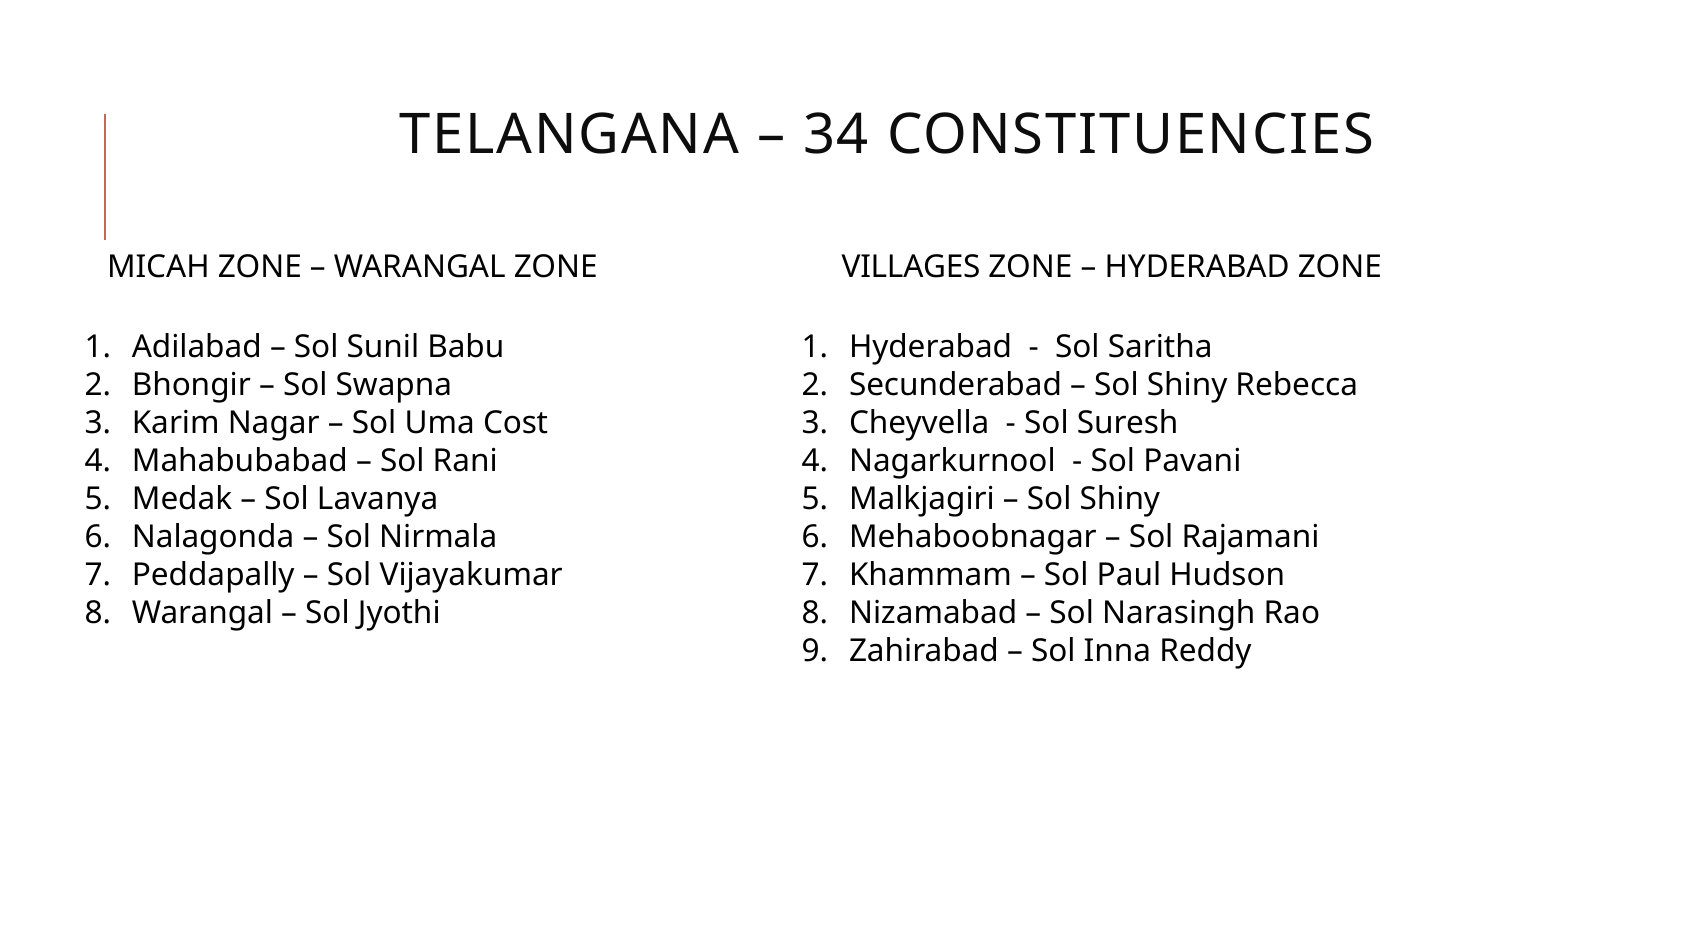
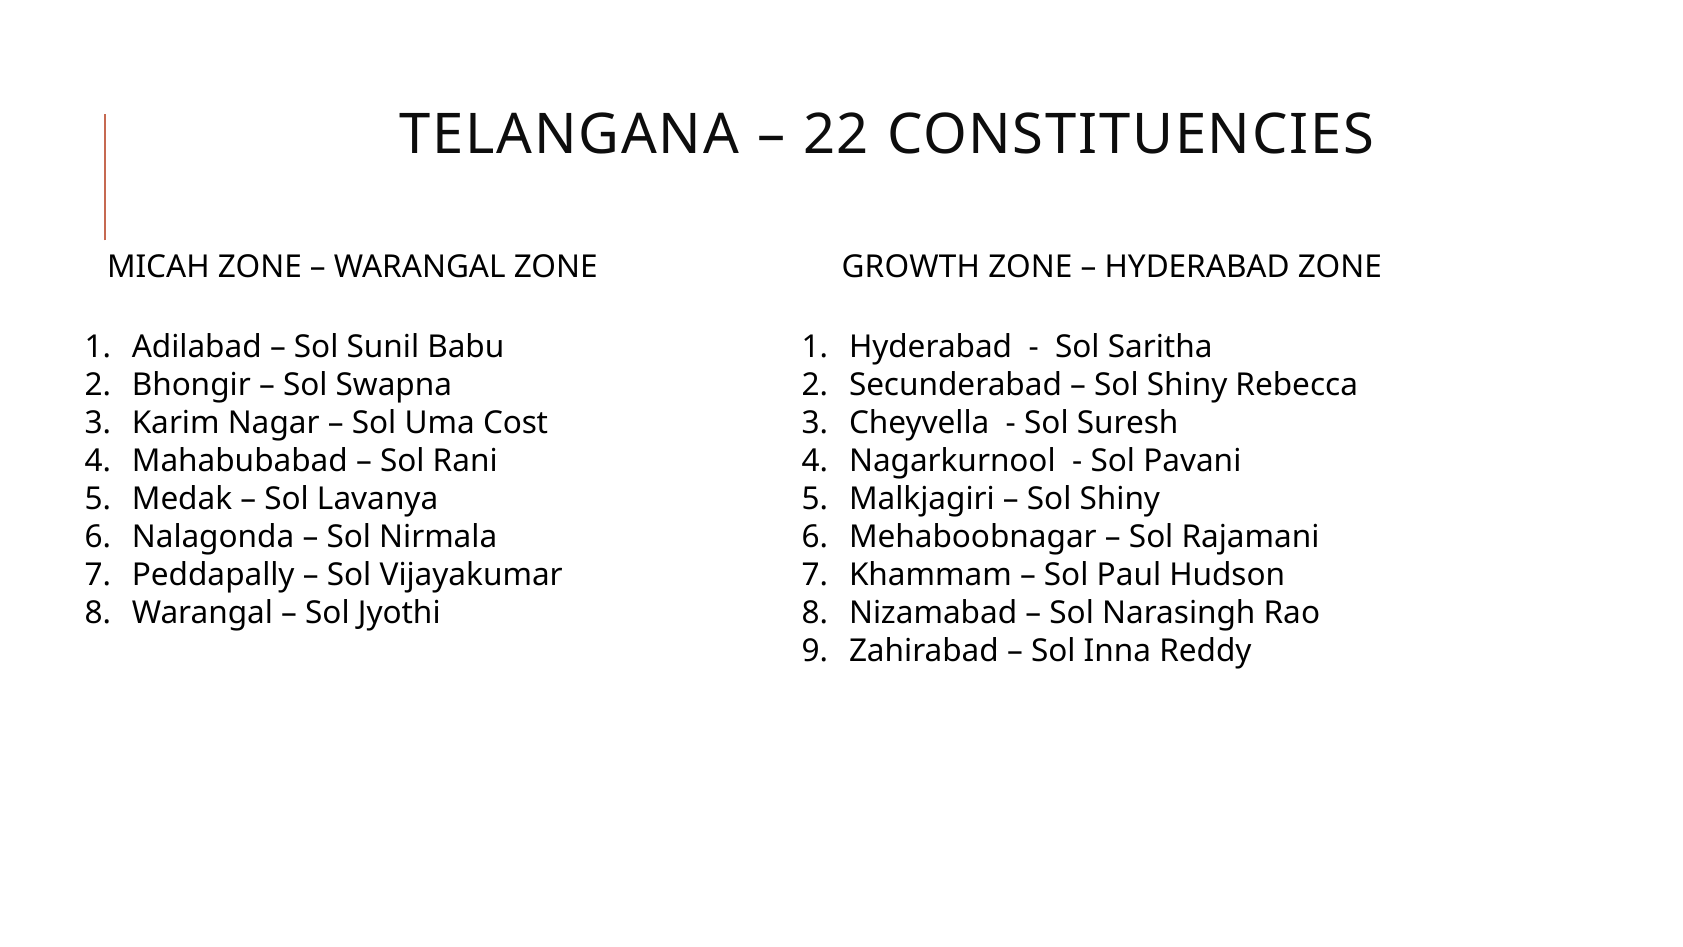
34: 34 -> 22
VILLAGES: VILLAGES -> GROWTH
